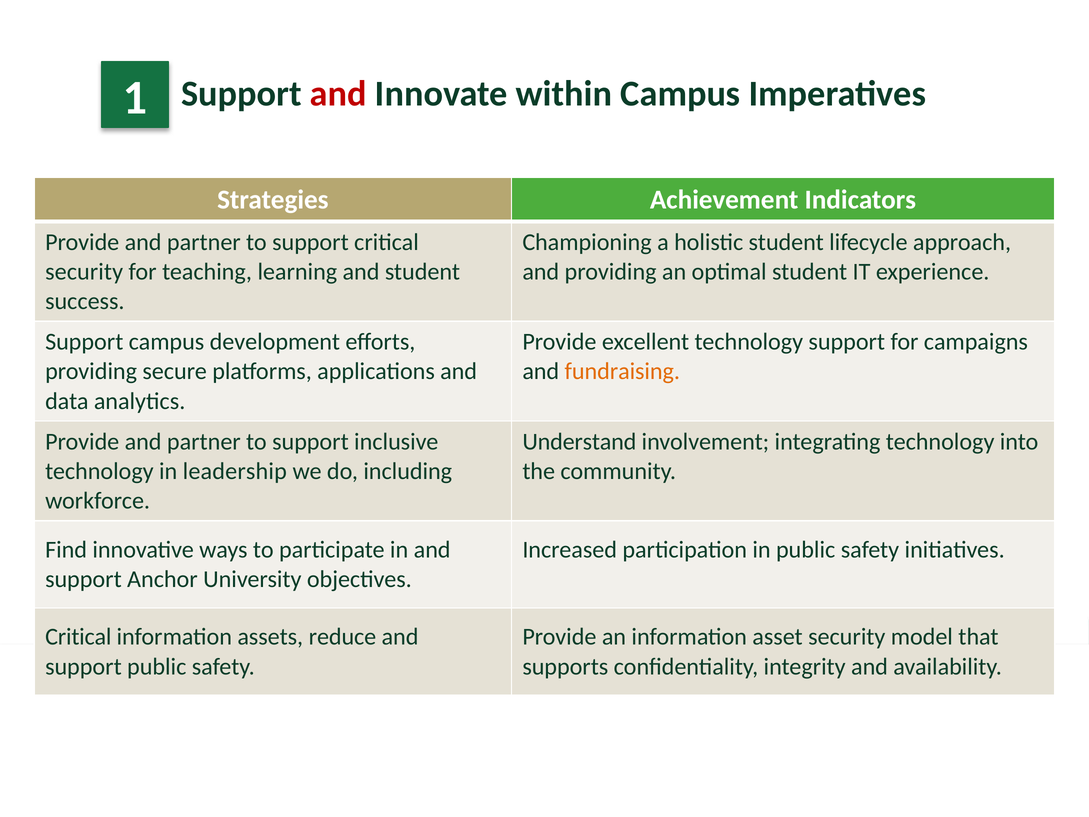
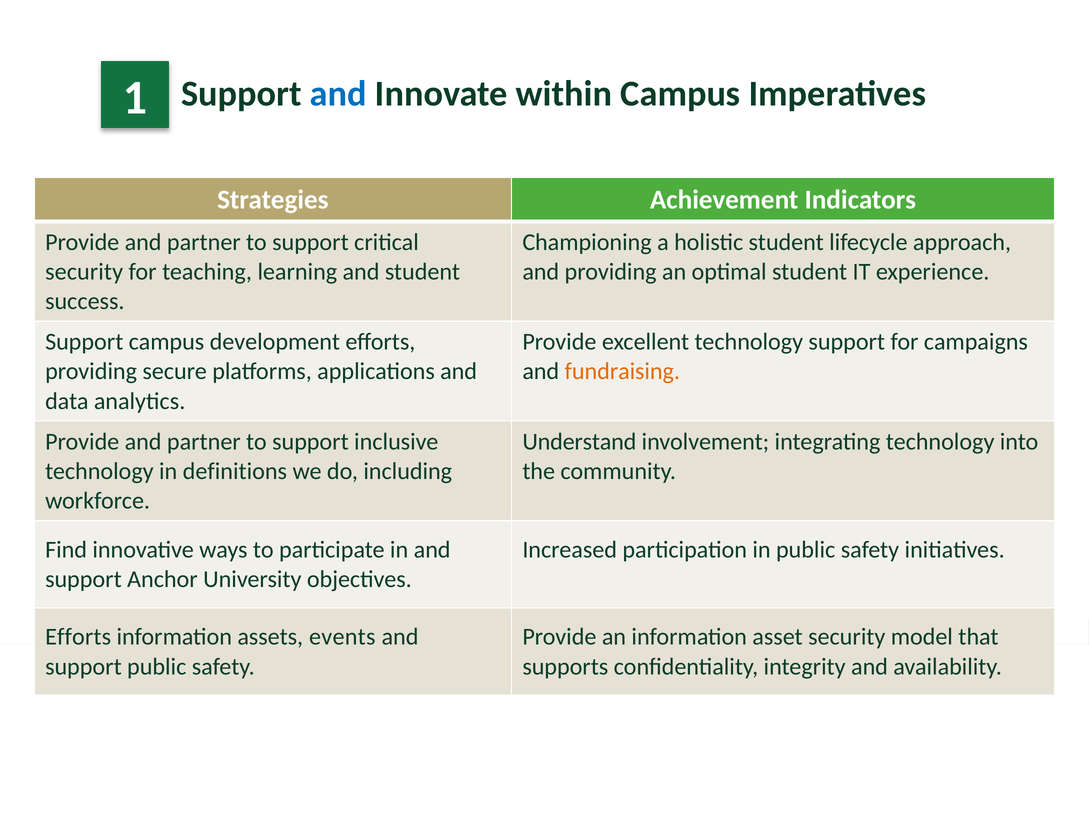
and at (338, 94) colour: red -> blue
leadership: leadership -> definitions
Critical at (78, 637): Critical -> Efforts
reduce: reduce -> events
